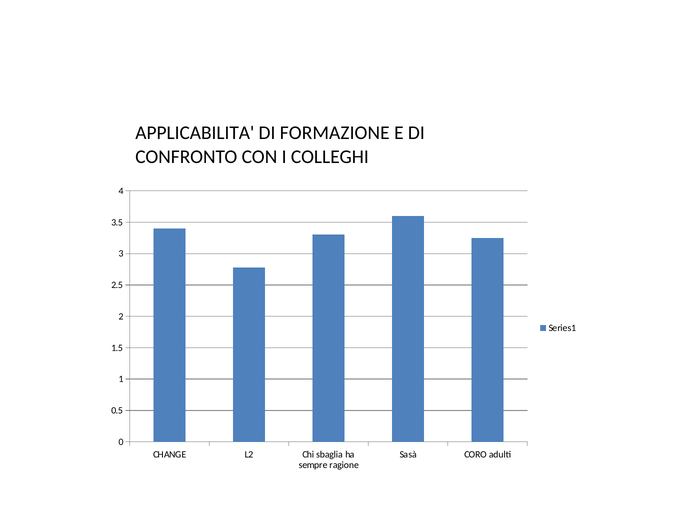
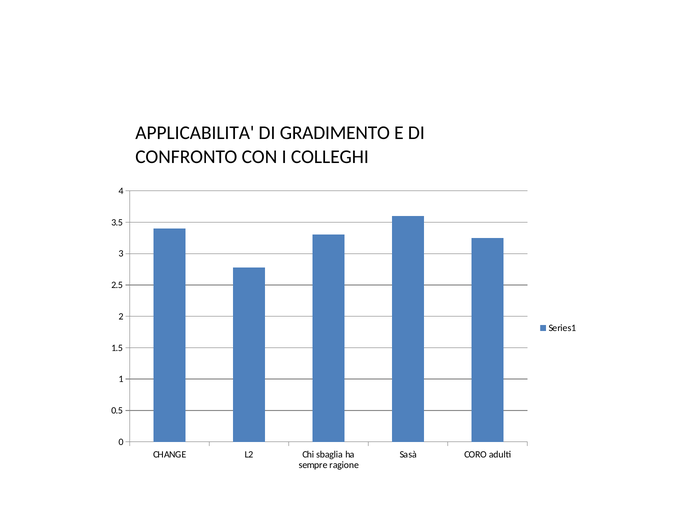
FORMAZIONE: FORMAZIONE -> GRADIMENTO
